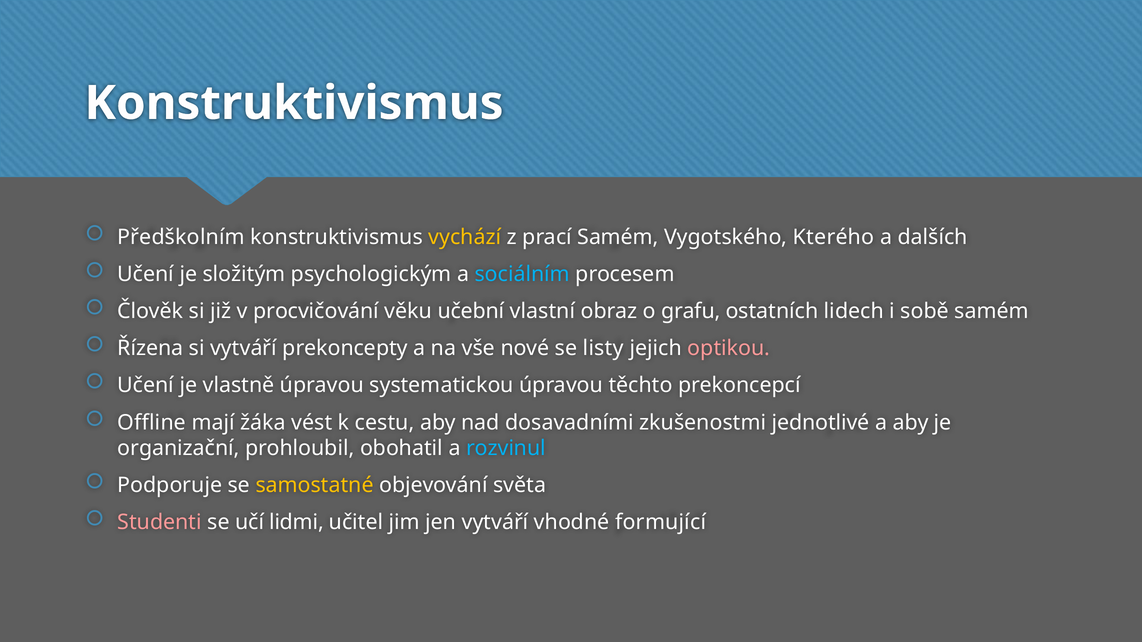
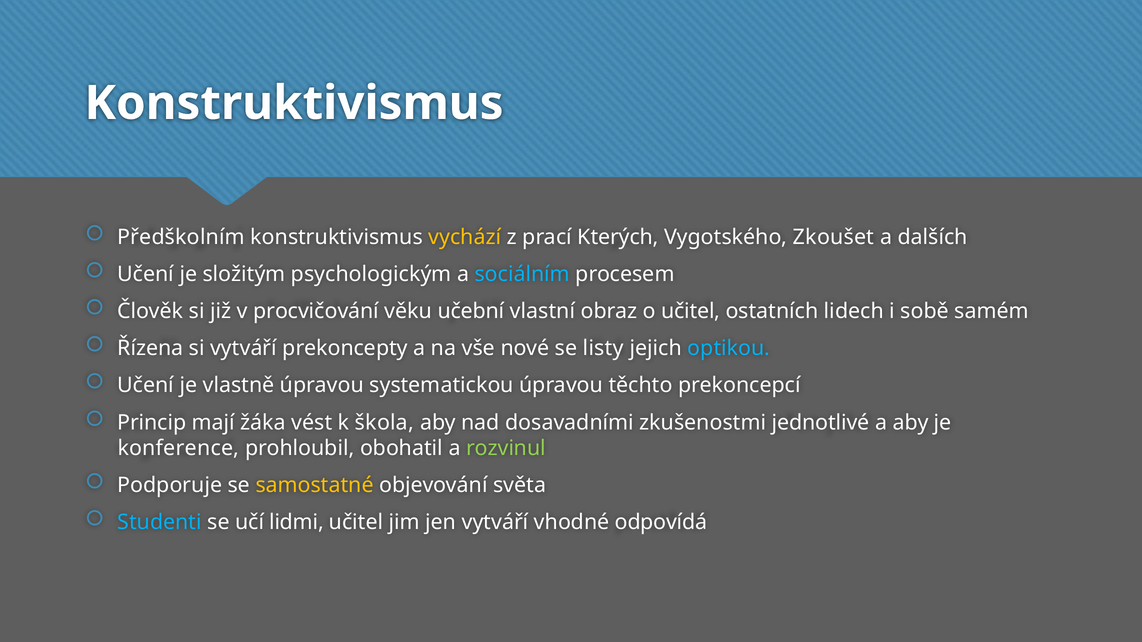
prací Samém: Samém -> Kterých
Kterého: Kterého -> Zkoušet
o grafu: grafu -> učitel
optikou colour: pink -> light blue
Offline: Offline -> Princip
cestu: cestu -> škola
organizační: organizační -> konference
rozvinul colour: light blue -> light green
Studenti colour: pink -> light blue
formující: formující -> odpovídá
